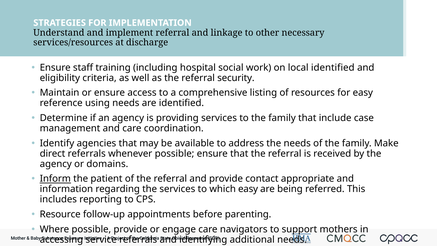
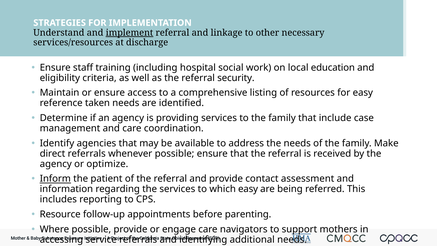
implement underline: none -> present
local identified: identified -> education
using: using -> taken
domains: domains -> optimize
appropriate: appropriate -> assessment
